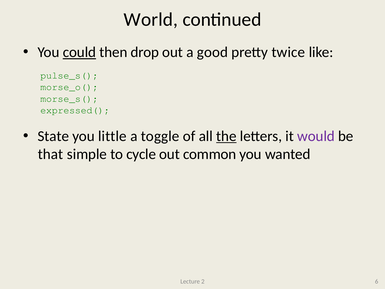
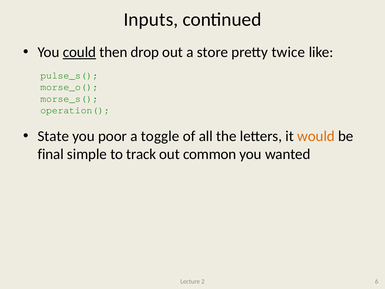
World: World -> Inputs
good: good -> store
expressed(: expressed( -> operation(
little: little -> poor
the underline: present -> none
would colour: purple -> orange
that: that -> final
cycle: cycle -> track
